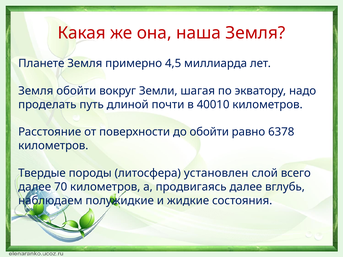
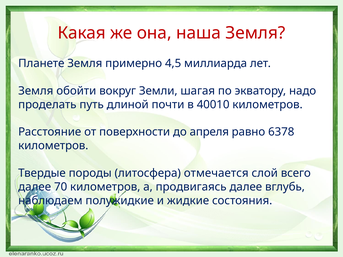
до обойти: обойти -> апреля
установлен: установлен -> отмечается
